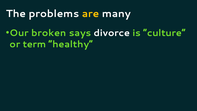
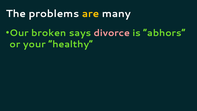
divorce colour: white -> pink
culture: culture -> abhors
term: term -> your
